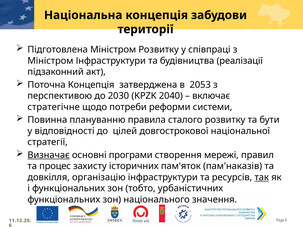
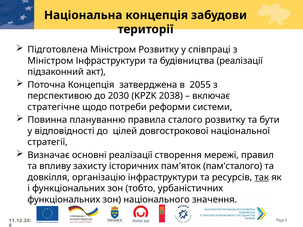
2053: 2053 -> 2055
2040: 2040 -> 2038
Визначає underline: present -> none
основні програми: програми -> реалізації
процес: процес -> впливу
пам'наказів: пам'наказів -> пам'сталого
